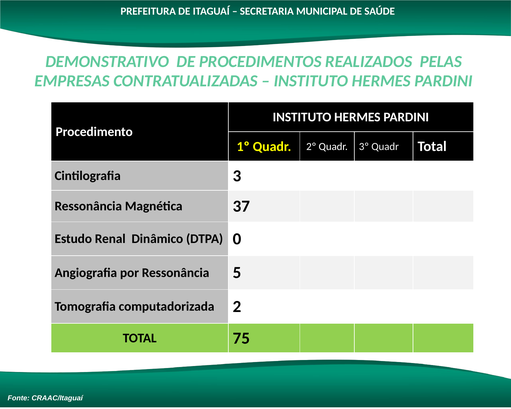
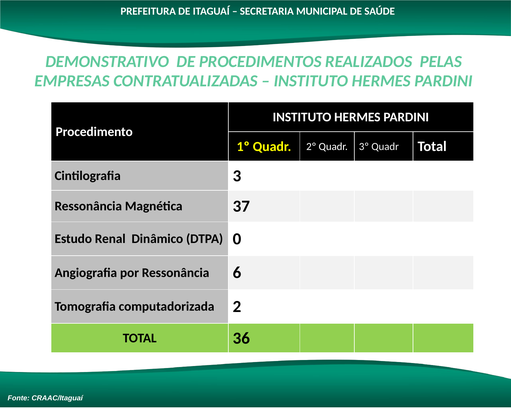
5: 5 -> 6
75: 75 -> 36
